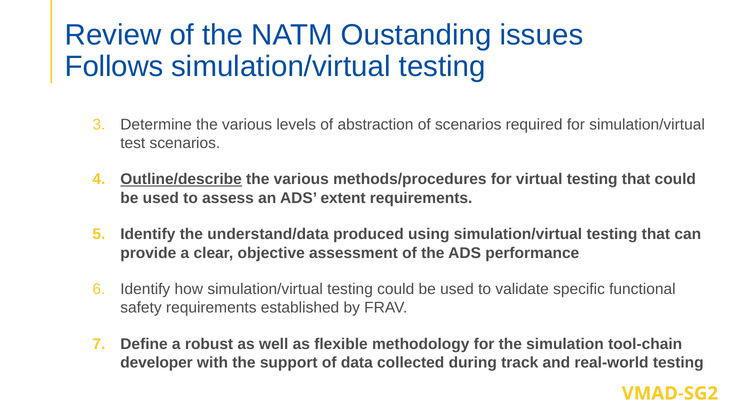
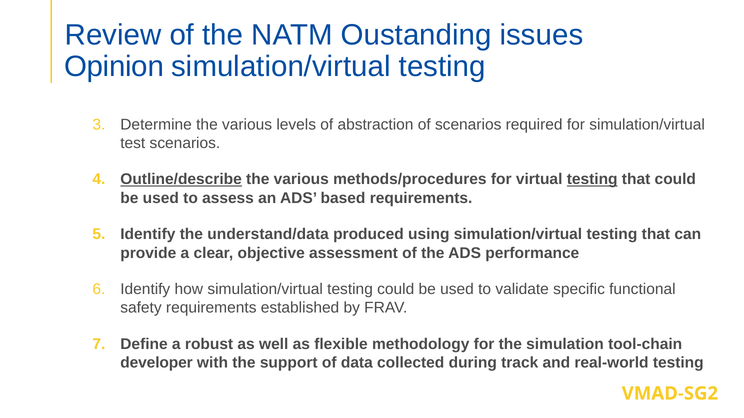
Follows: Follows -> Opinion
testing at (592, 180) underline: none -> present
extent: extent -> based
